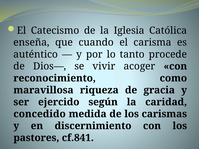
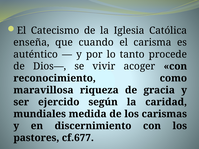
concedido: concedido -> mundiales
cf.841: cf.841 -> cf.677
